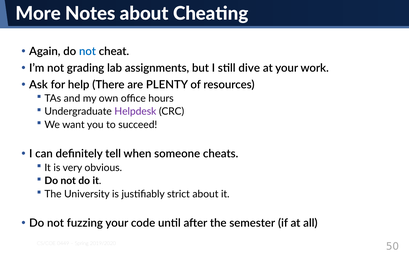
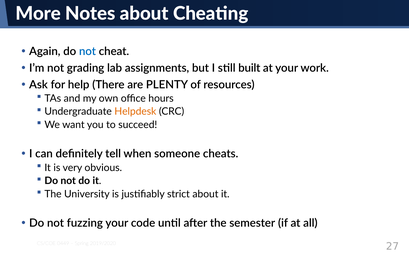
dive: dive -> built
Helpdesk colour: purple -> orange
50: 50 -> 27
